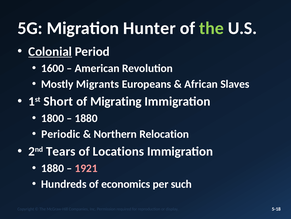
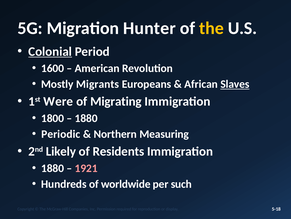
the at (212, 28) colour: light green -> yellow
Slaves underline: none -> present
Short: Short -> Were
Relocation: Relocation -> Measuring
Tears: Tears -> Likely
Locations: Locations -> Residents
economics: economics -> worldwide
